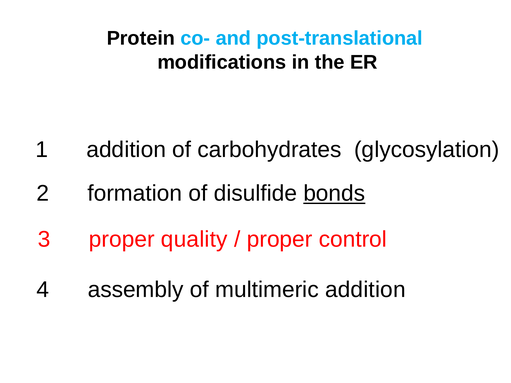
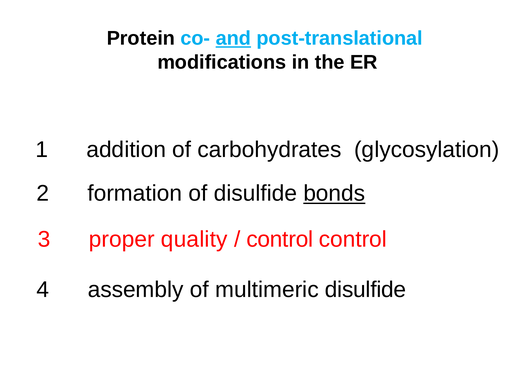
and underline: none -> present
proper at (280, 239): proper -> control
multimeric addition: addition -> disulfide
